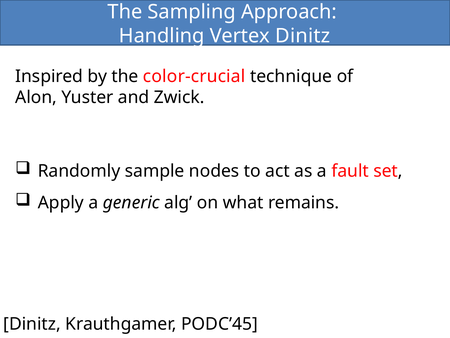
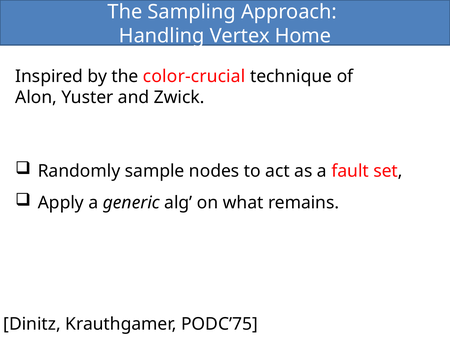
Vertex Dinitz: Dinitz -> Home
PODC’45: PODC’45 -> PODC’75
